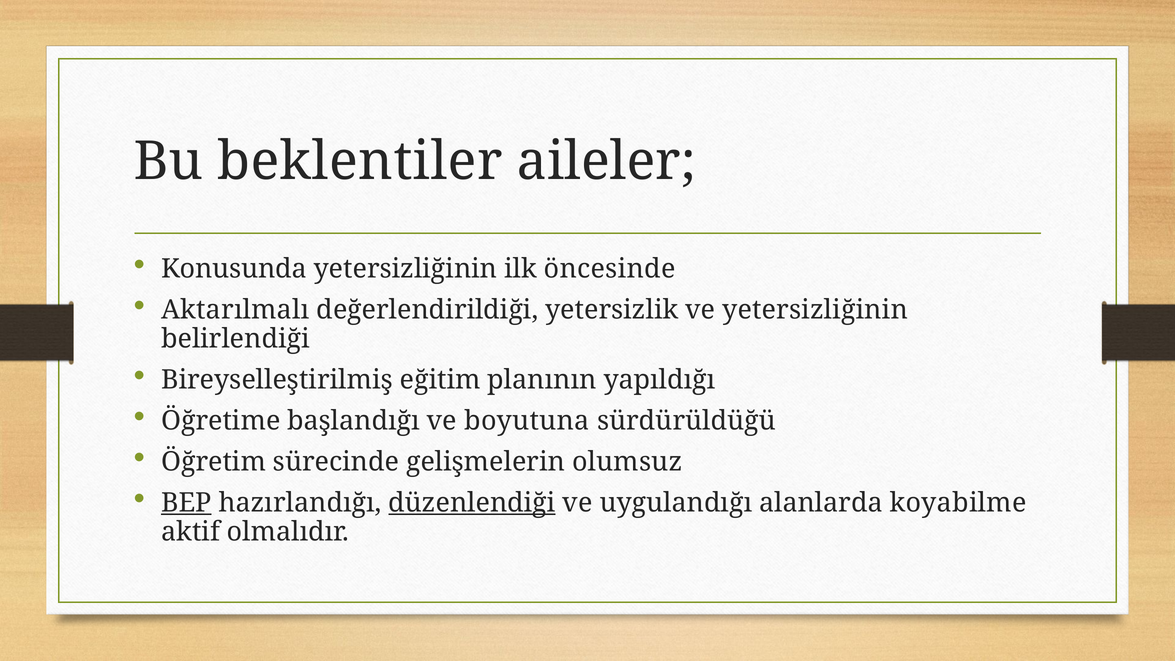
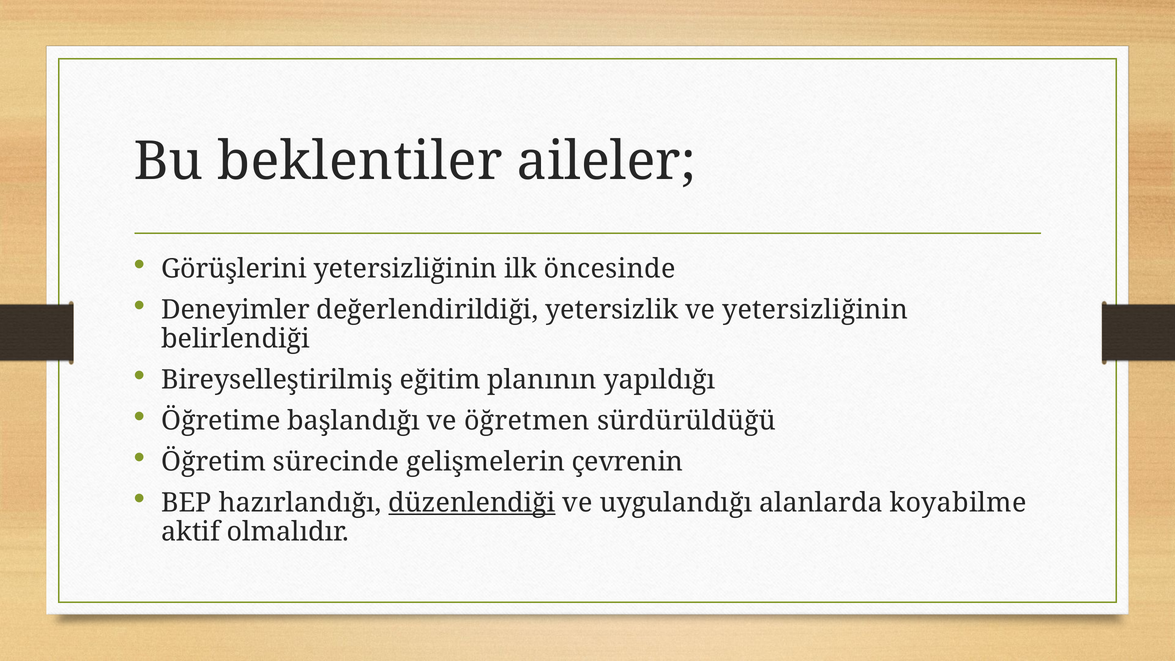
Konusunda: Konusunda -> Görüşlerini
Aktarılmalı: Aktarılmalı -> Deneyimler
boyutuna: boyutuna -> öğretmen
olumsuz: olumsuz -> çevrenin
BEP underline: present -> none
